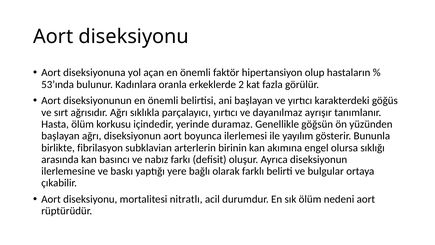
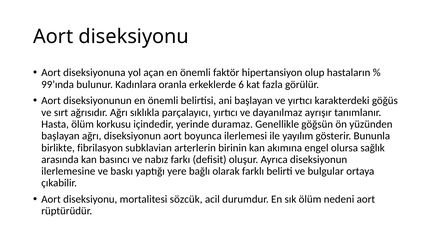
53’ında: 53’ında -> 99’ında
2: 2 -> 6
sıklığı: sıklığı -> sağlık
nitratlı: nitratlı -> sözcük
